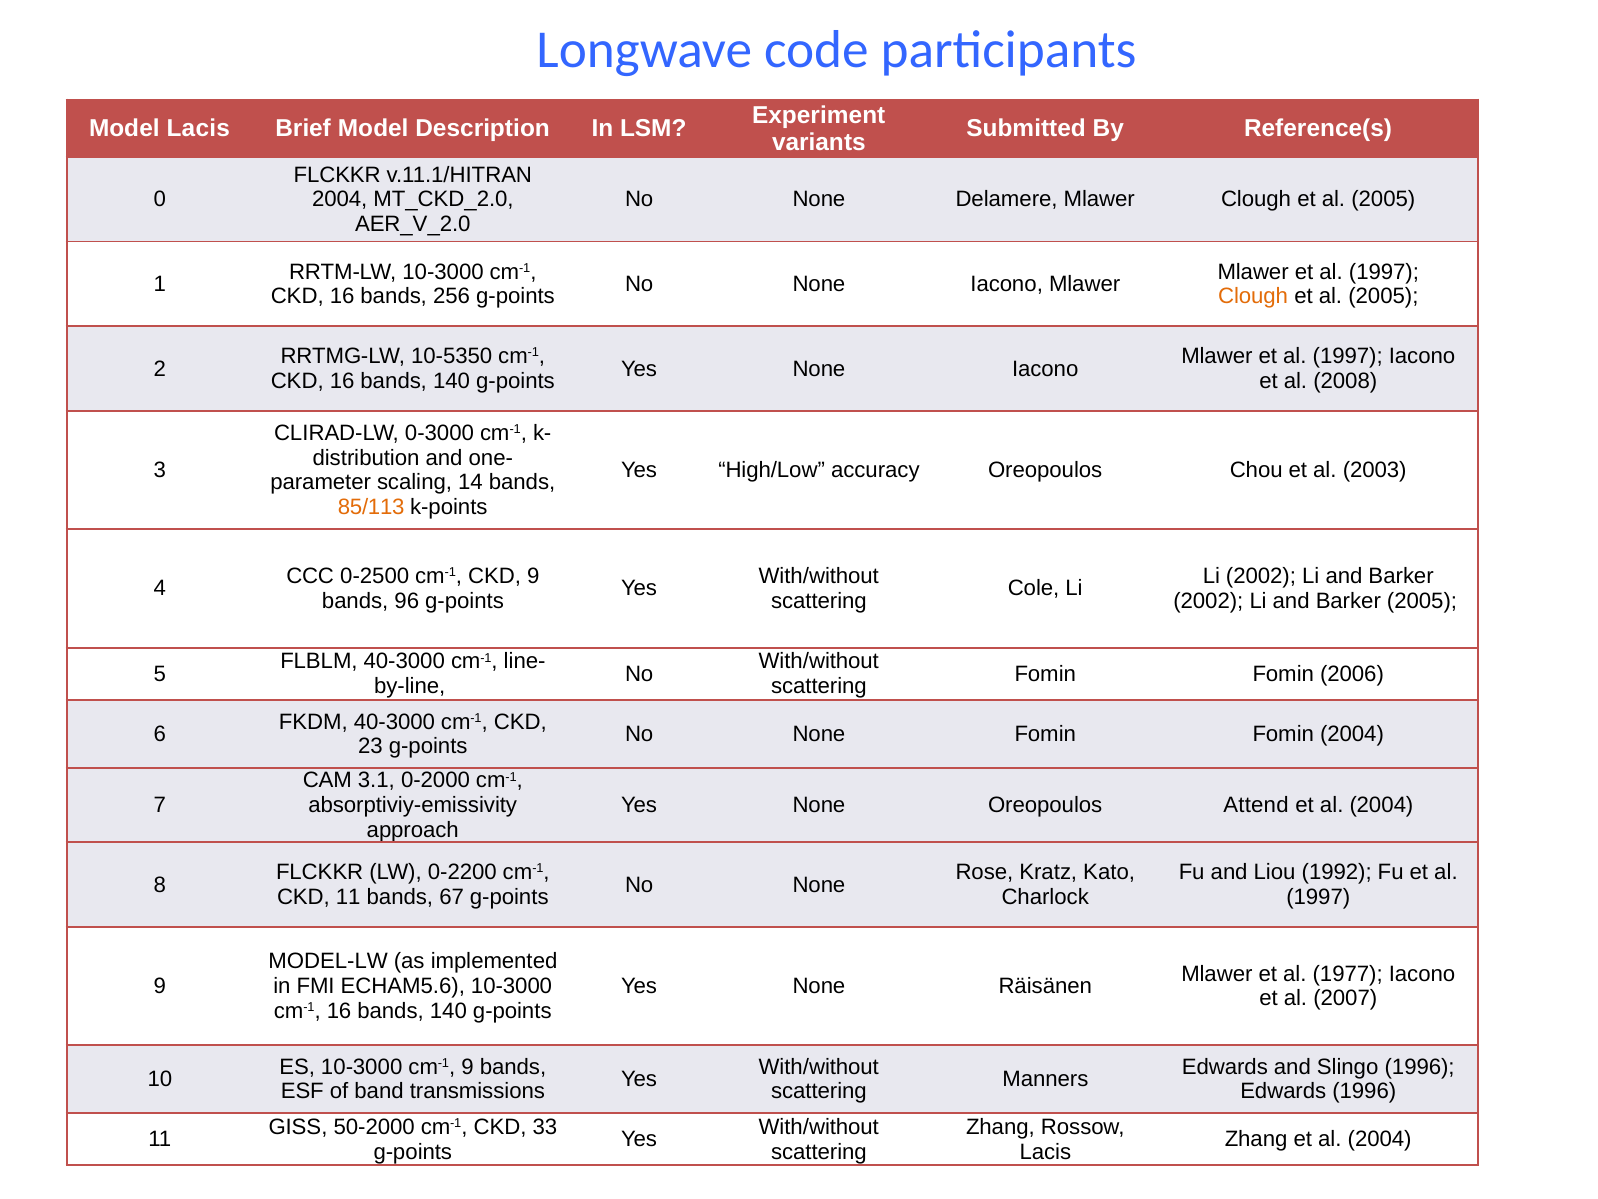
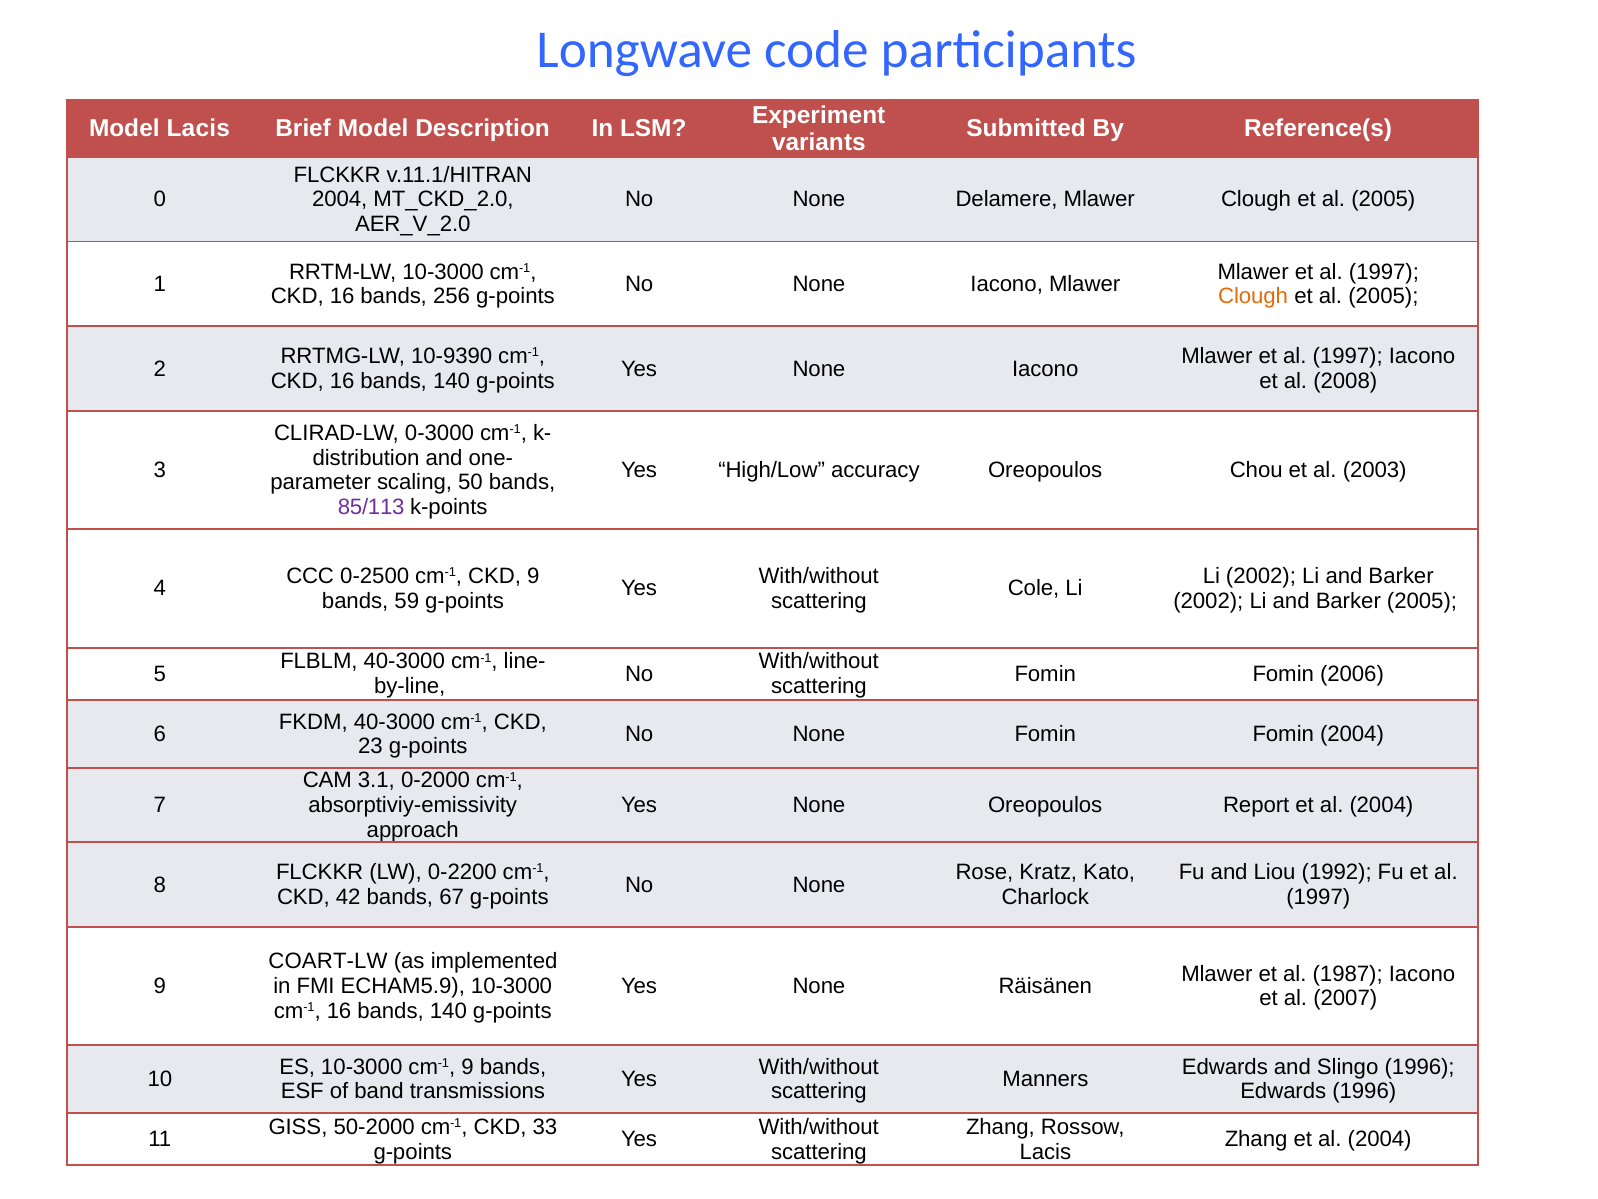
10-5350: 10-5350 -> 10-9390
14: 14 -> 50
85/113 colour: orange -> purple
96: 96 -> 59
Attend: Attend -> Report
CKD 11: 11 -> 42
MODEL-LW: MODEL-LW -> COART-LW
1977: 1977 -> 1987
ECHAM5.6: ECHAM5.6 -> ECHAM5.9
